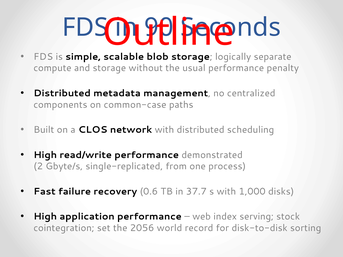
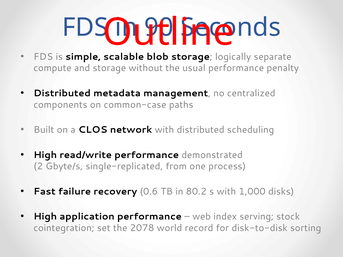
37.7: 37.7 -> 80.2
2056: 2056 -> 2078
